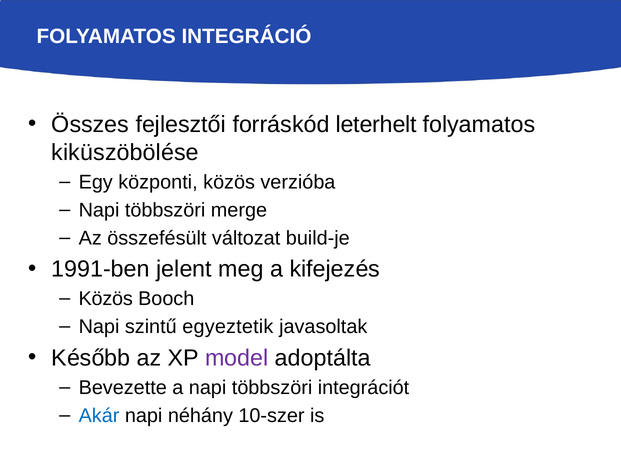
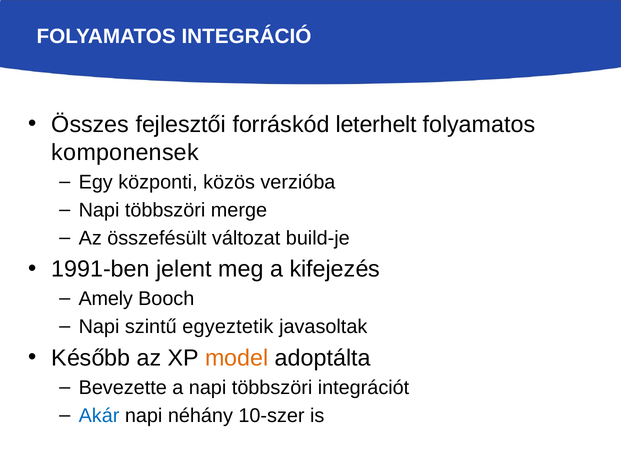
kiküszöbölése: kiküszöbölése -> komponensek
Közös at (106, 299): Közös -> Amely
model colour: purple -> orange
